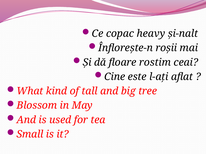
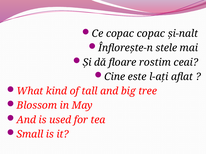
copac heavy: heavy -> copac
roşii: roşii -> stele
